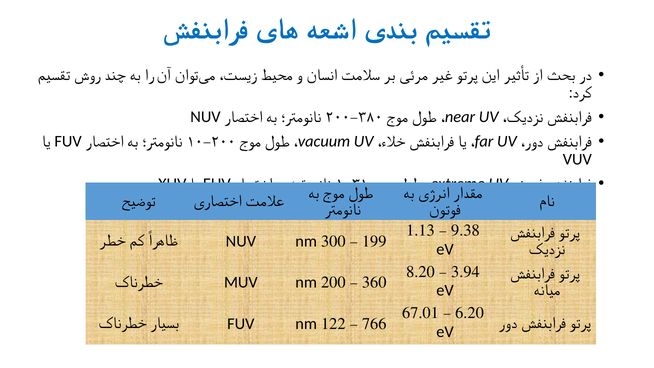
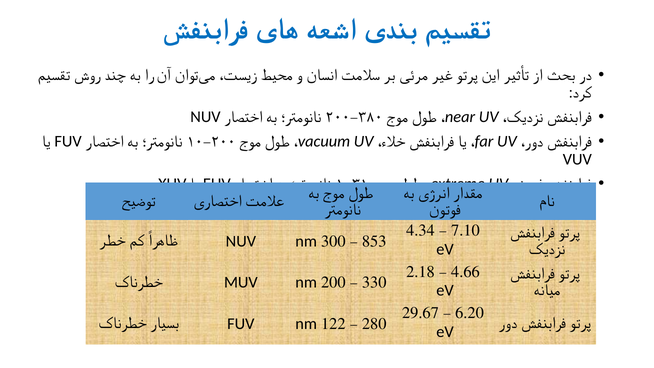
1.13: 1.13 -> 4.34
9.38: 9.38 -> 7.10
199: 199 -> 853
8.20: 8.20 -> 2.18
3.94: 3.94 -> 4.66
360: 360 -> 330
67.01: 67.01 -> 29.67
766: 766 -> 280
